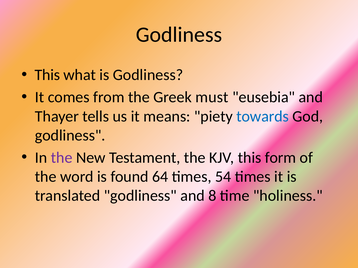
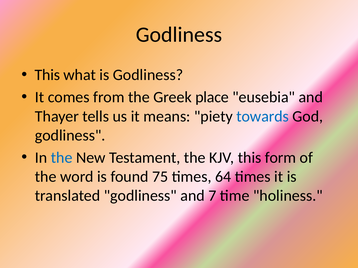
must: must -> place
the at (62, 158) colour: purple -> blue
64: 64 -> 75
54: 54 -> 64
8: 8 -> 7
